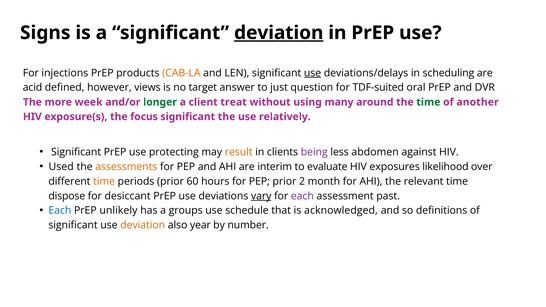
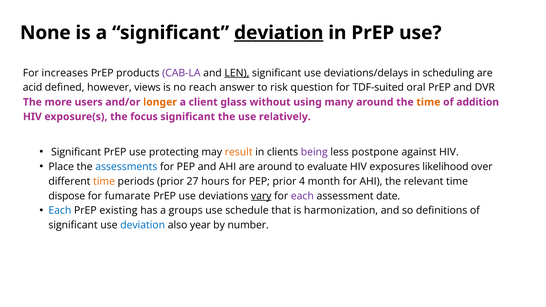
Signs: Signs -> None
injections: injections -> increases
CAB-LA colour: orange -> purple
LEN underline: none -> present
use at (313, 73) underline: present -> none
target: target -> reach
just: just -> risk
week: week -> users
longer colour: green -> orange
treat: treat -> glass
time at (428, 102) colour: green -> orange
another: another -> addition
abdomen: abdomen -> postpone
Used: Used -> Place
assessments colour: orange -> blue
are interim: interim -> around
60: 60 -> 27
2: 2 -> 4
desiccant: desiccant -> fumarate
past: past -> date
unlikely: unlikely -> existing
acknowledged: acknowledged -> harmonization
deviation at (143, 225) colour: orange -> blue
